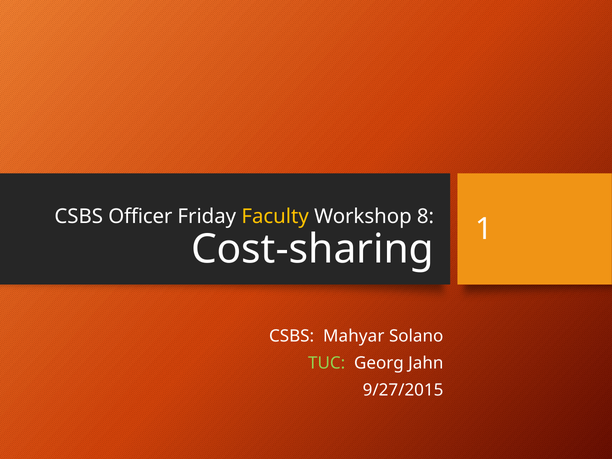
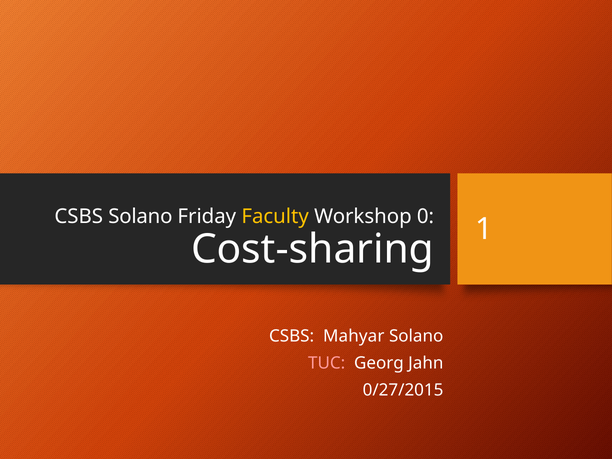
CSBS Officer: Officer -> Solano
8: 8 -> 0
TUC colour: light green -> pink
9/27/2015: 9/27/2015 -> 0/27/2015
